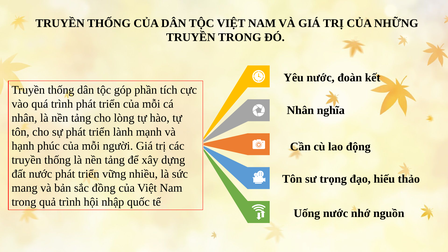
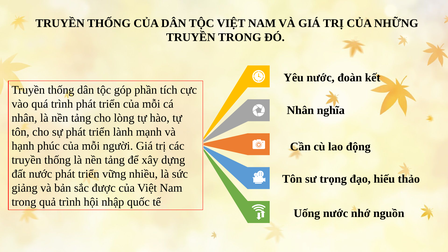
mang: mang -> giảng
đồng: đồng -> được
